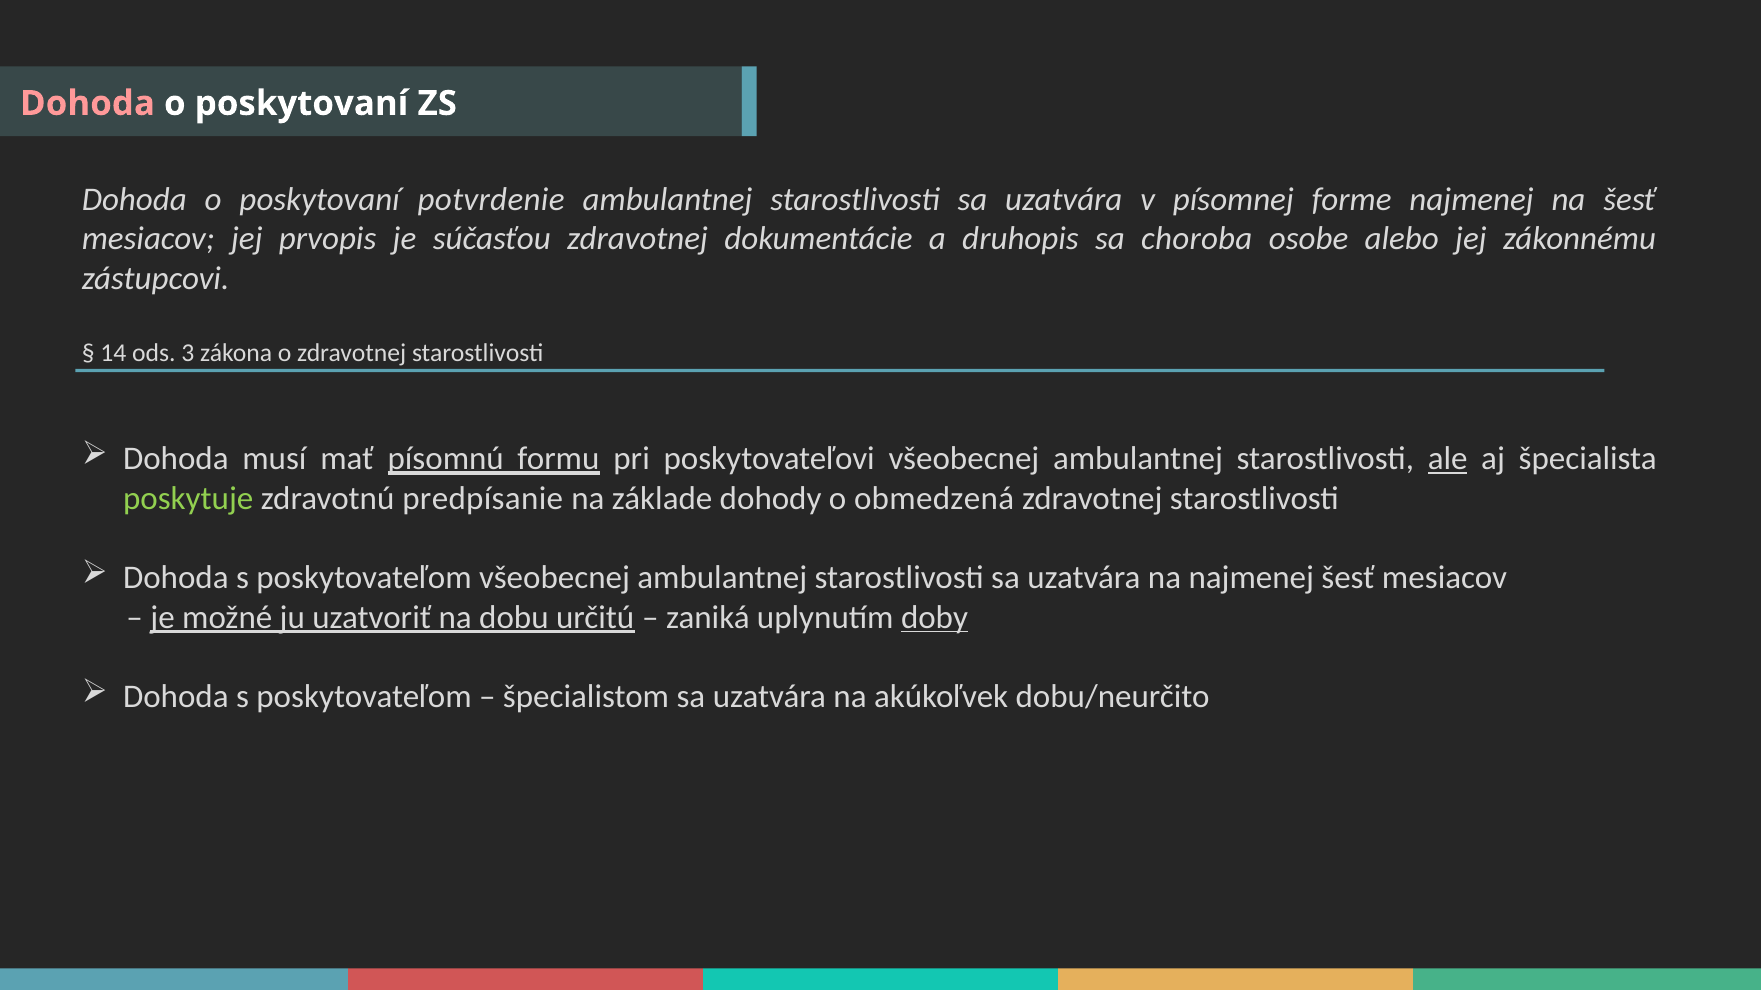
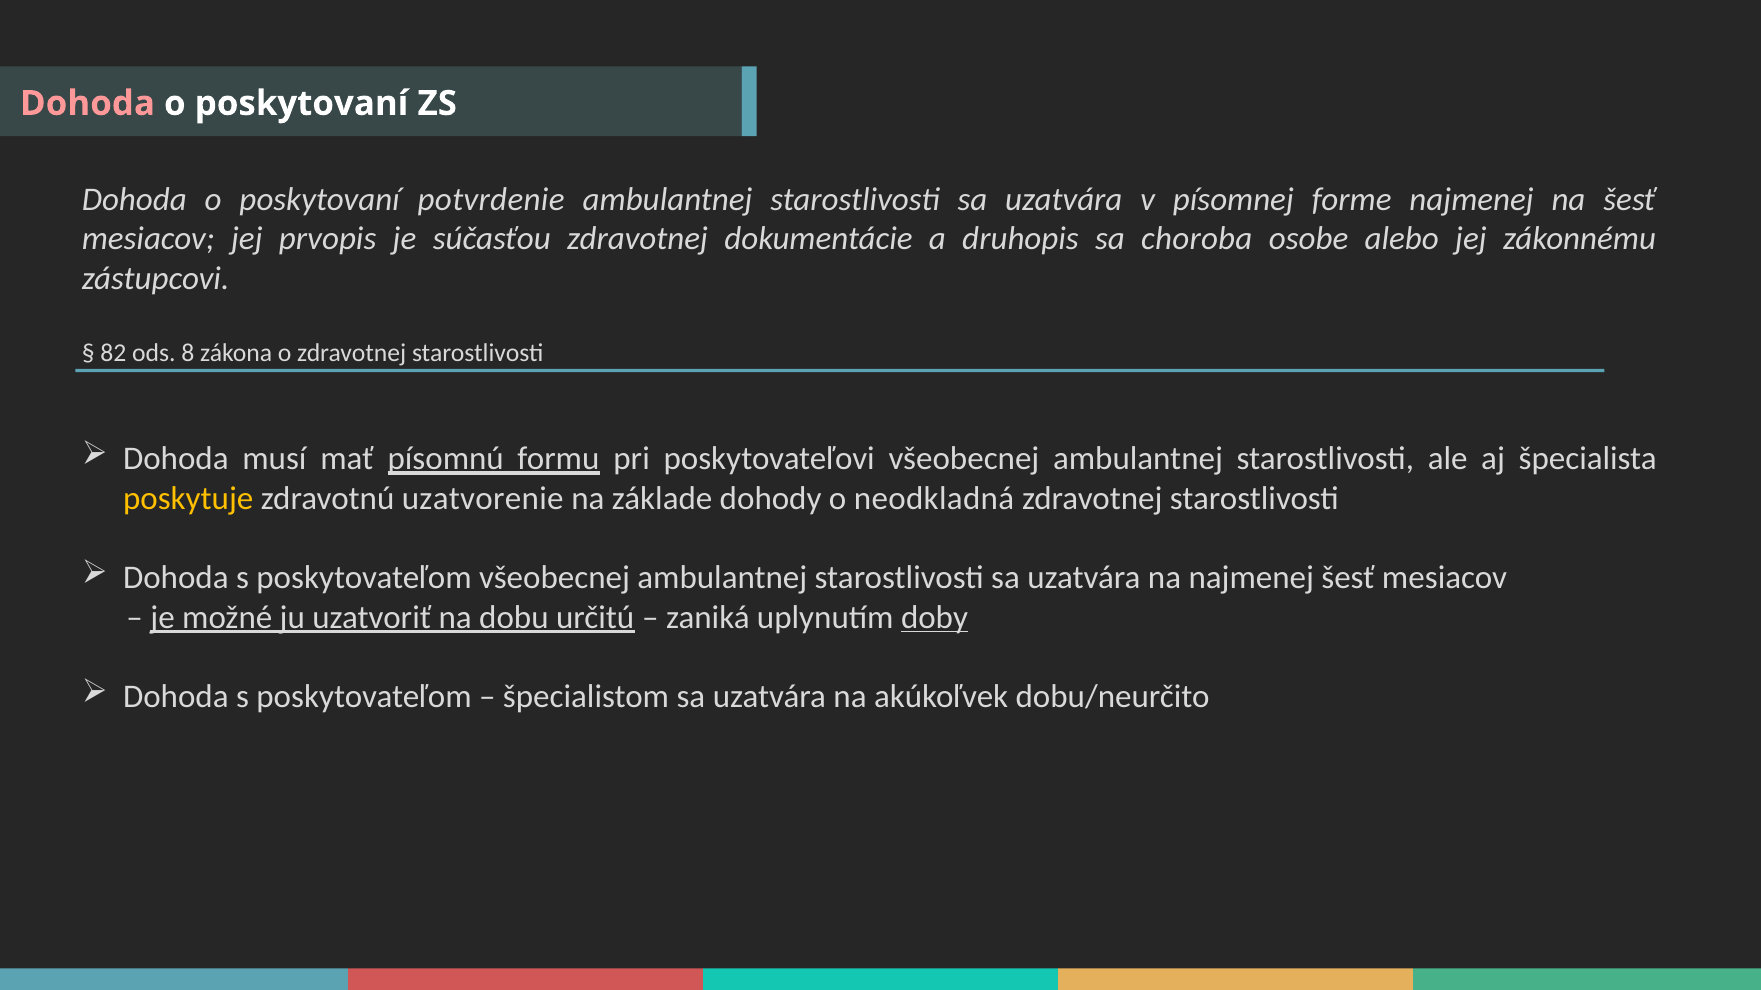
14: 14 -> 82
3: 3 -> 8
ale underline: present -> none
poskytuje colour: light green -> yellow
predpísanie: predpísanie -> uzatvorenie
obmedzená: obmedzená -> neodkladná
